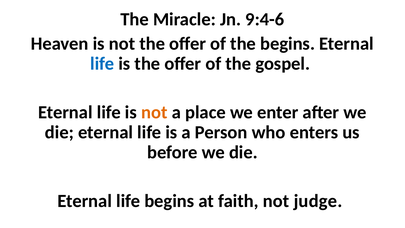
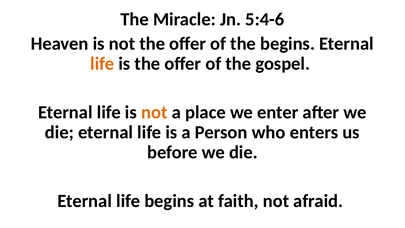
9:4-6: 9:4-6 -> 5:4-6
life at (102, 64) colour: blue -> orange
judge: judge -> afraid
